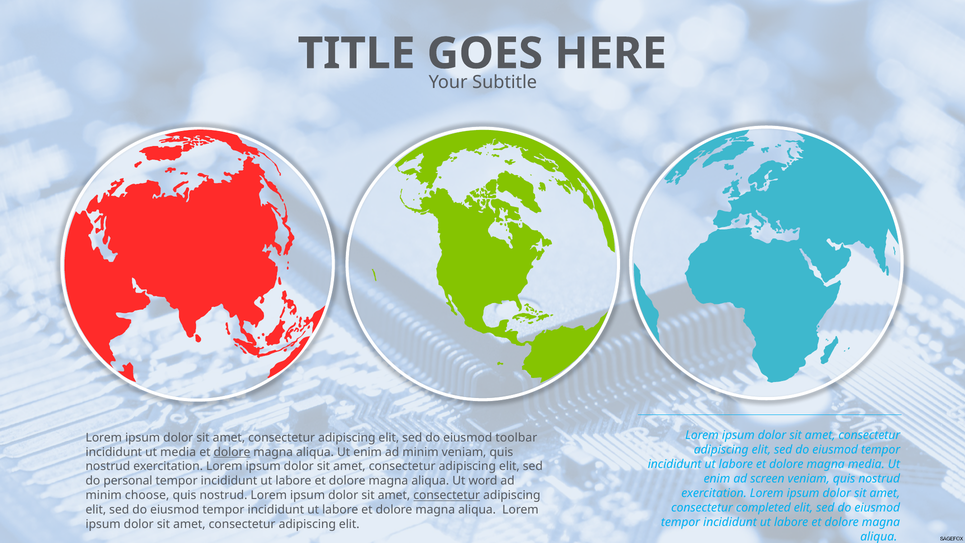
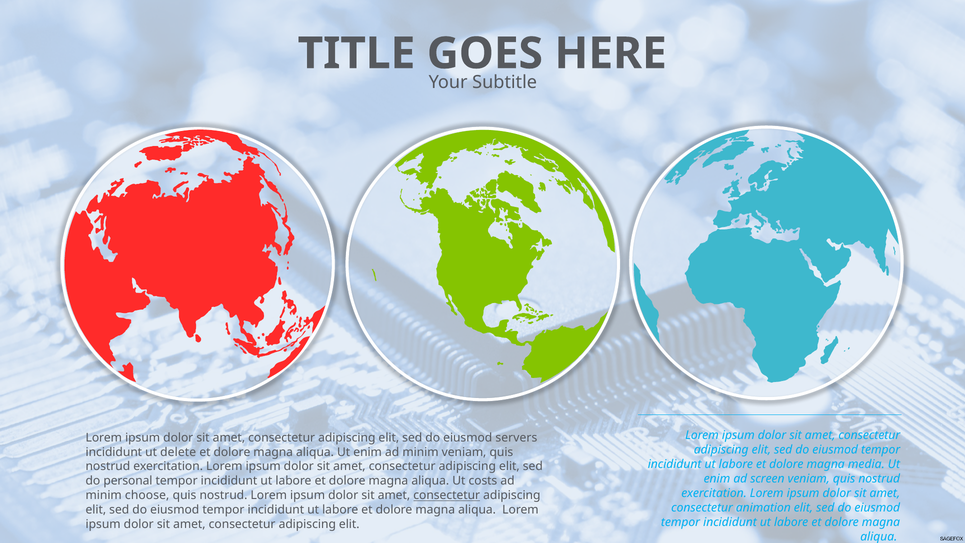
toolbar: toolbar -> servers
ut media: media -> delete
dolore at (232, 452) underline: present -> none
word: word -> costs
completed: completed -> animation
